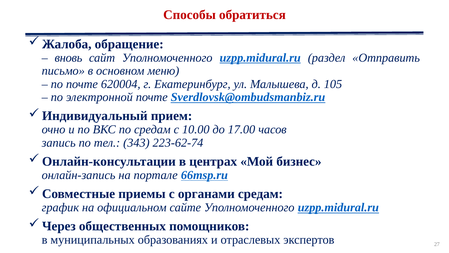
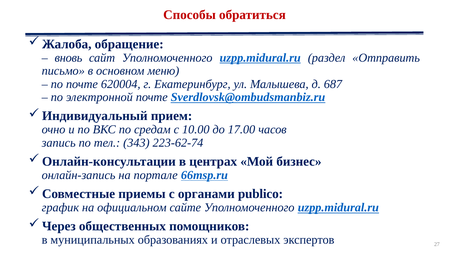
105: 105 -> 687
органами средам: средам -> publico
